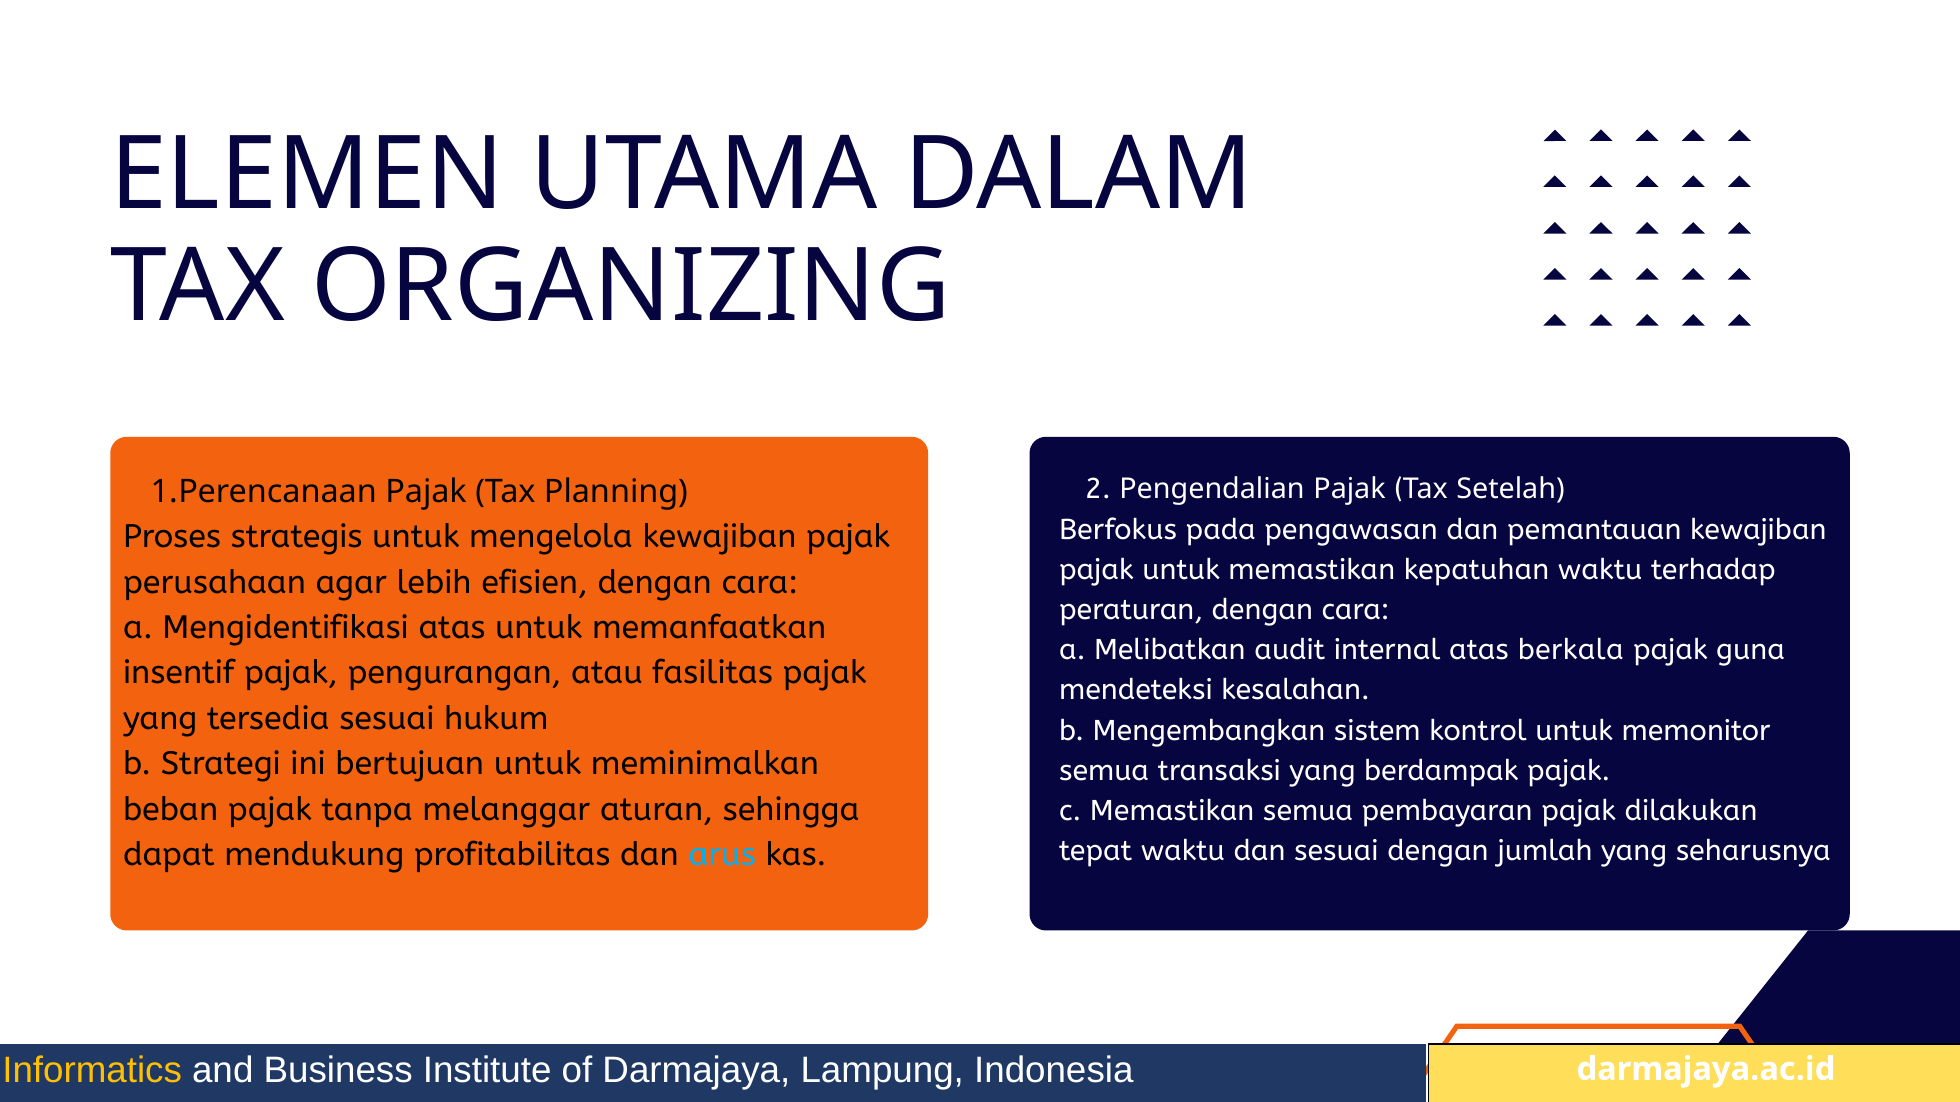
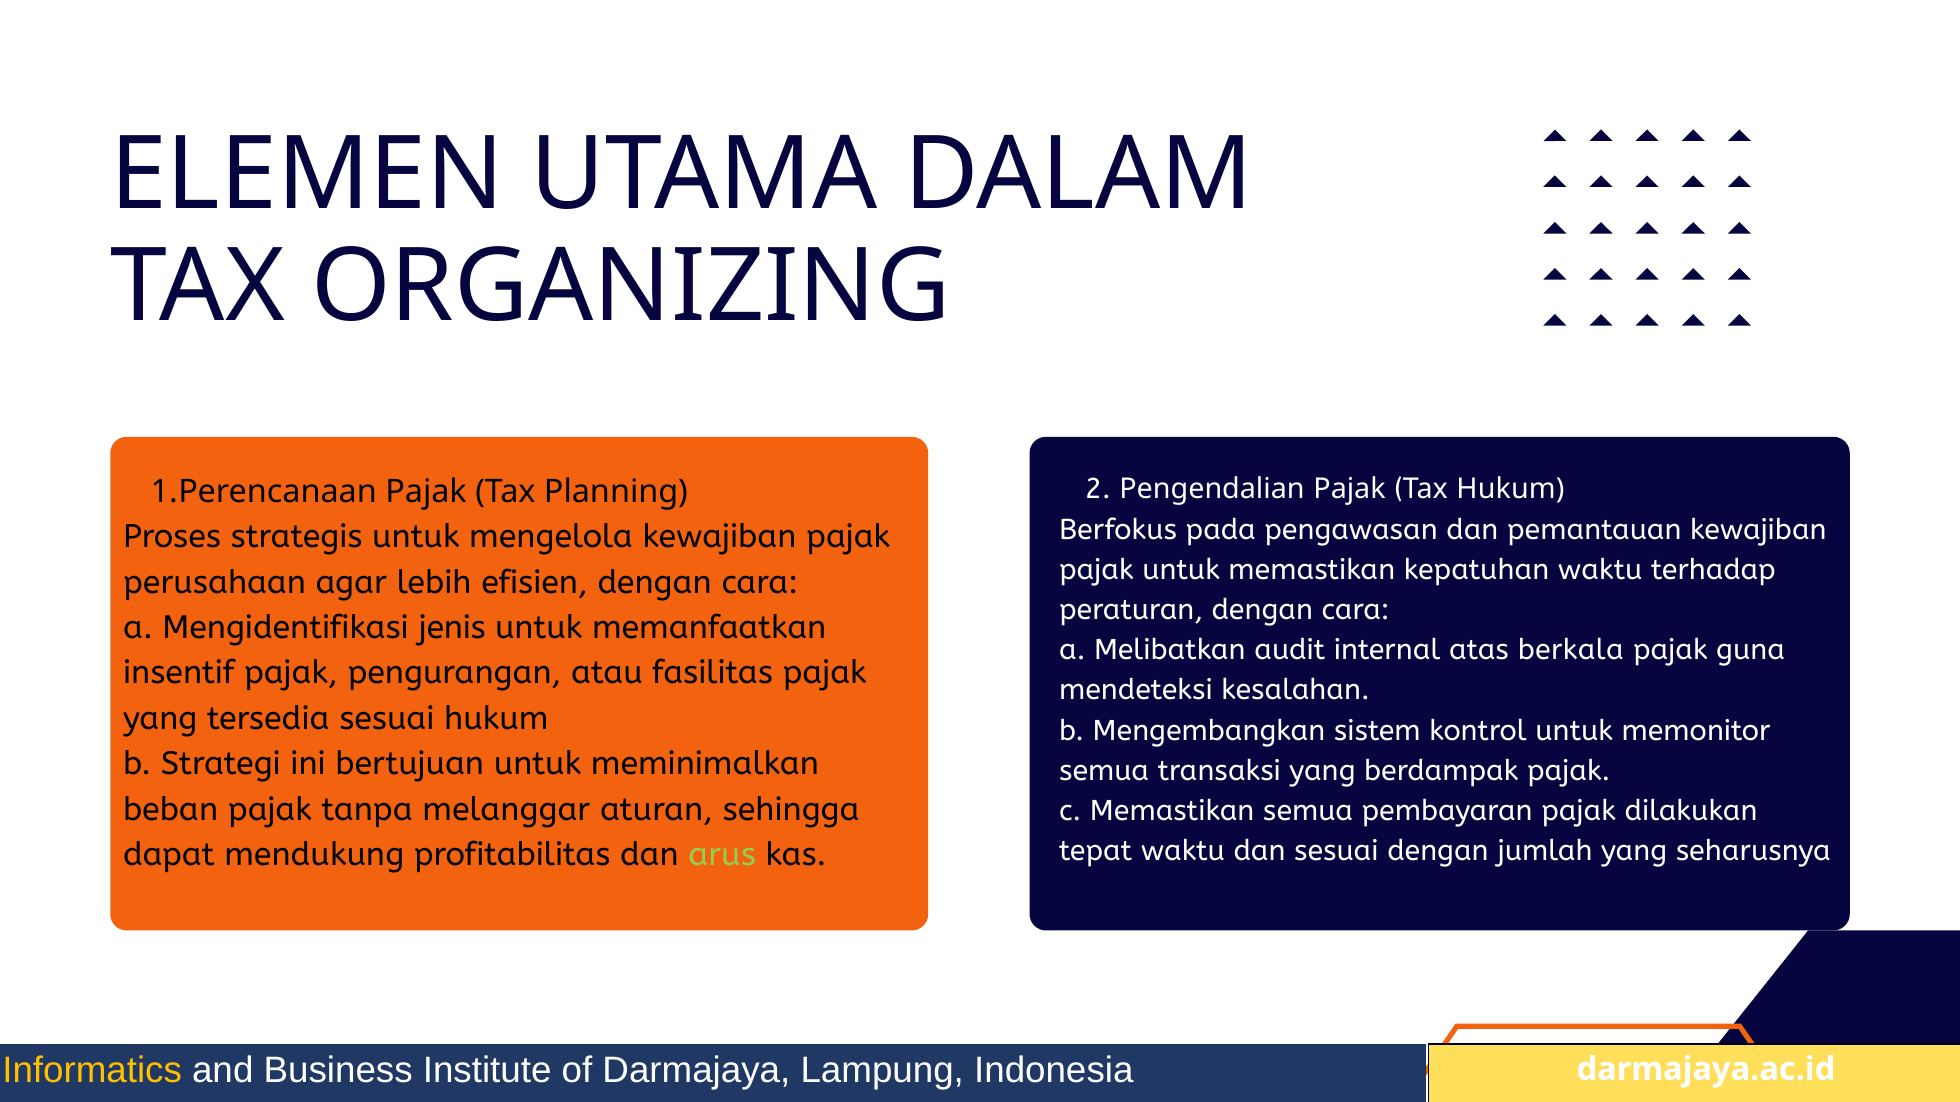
Tax Setelah: Setelah -> Hukum
Mengidentifikasi atas: atas -> jenis
arus colour: light blue -> light green
